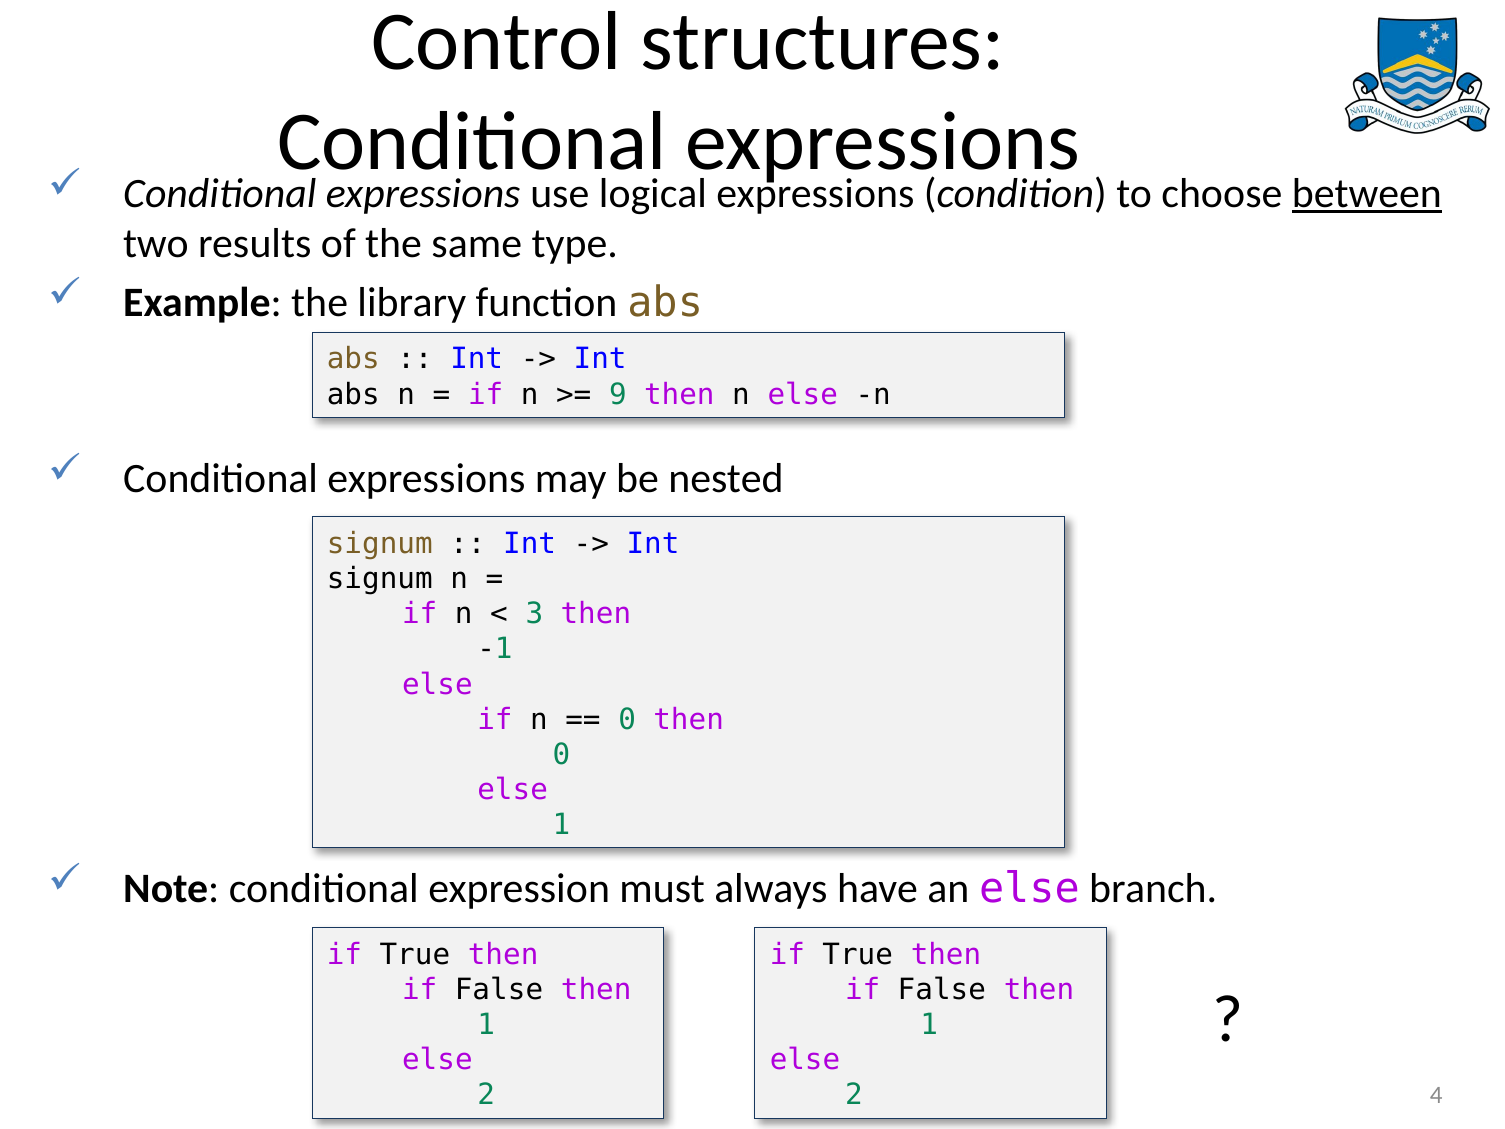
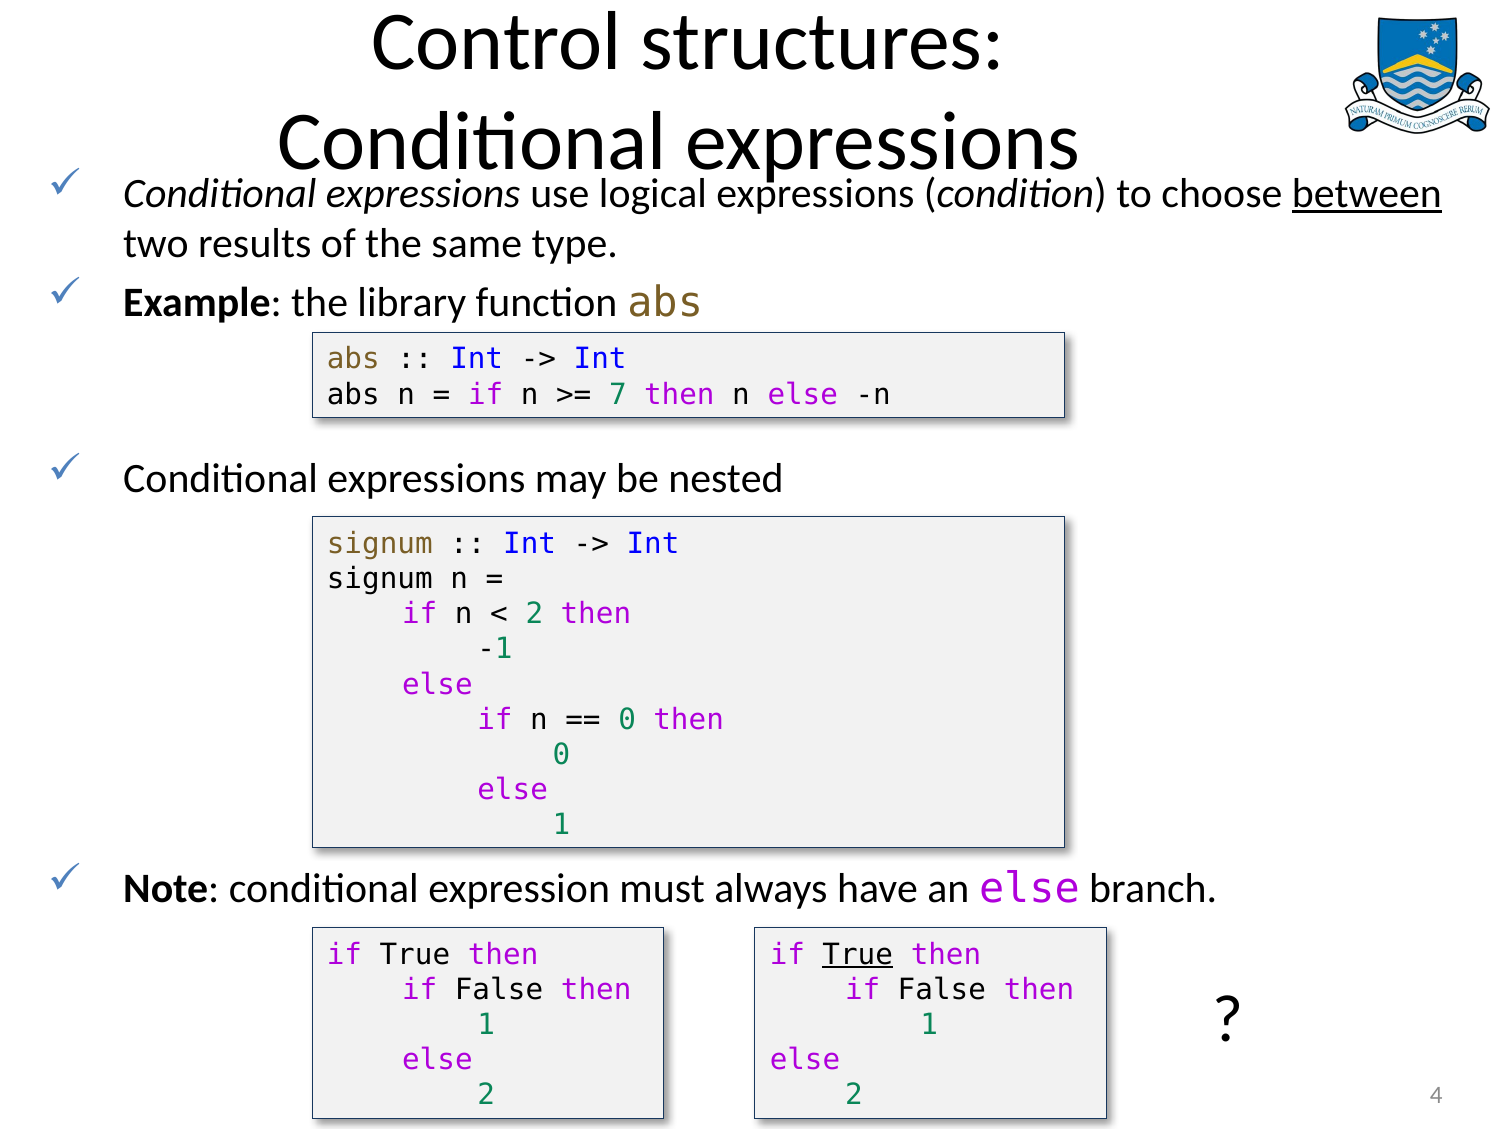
9: 9 -> 7
3 at (534, 614): 3 -> 2
True at (858, 955) underline: none -> present
